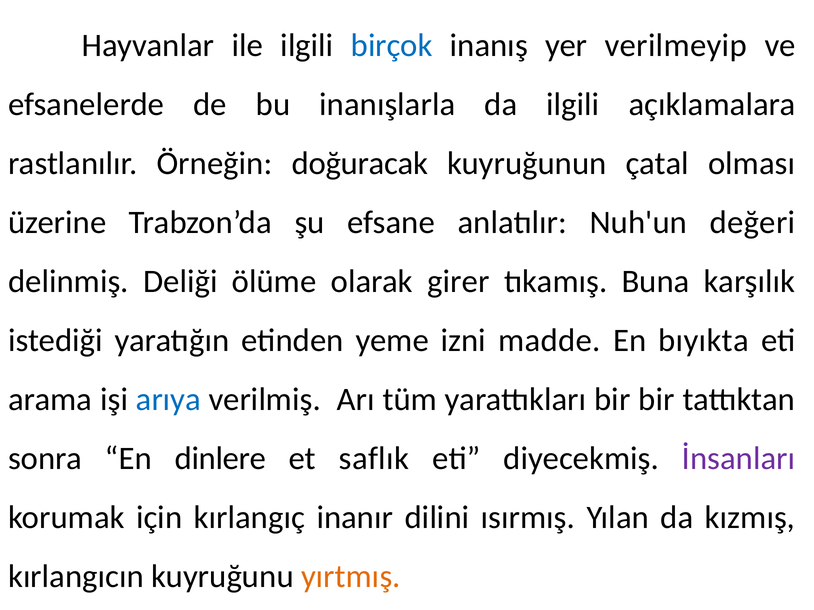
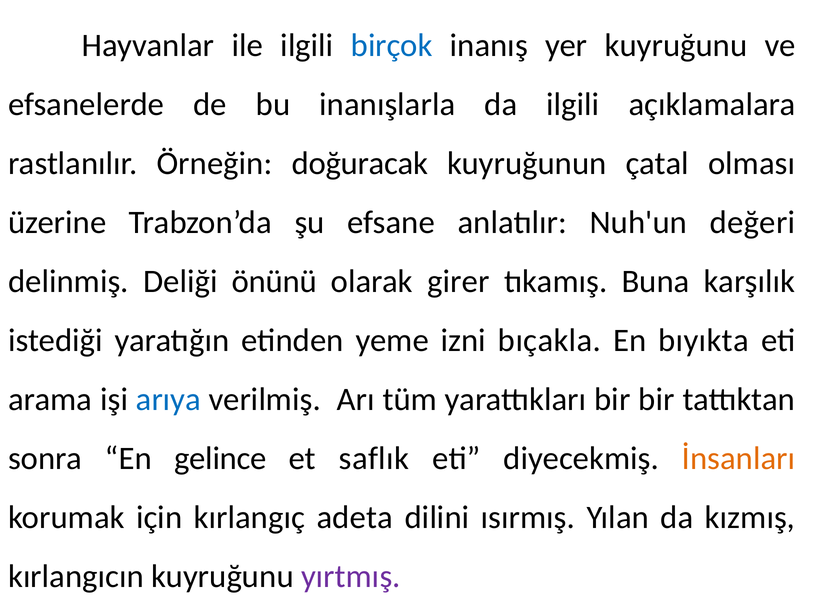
yer verilmeyip: verilmeyip -> kuyruğunu
ölüme: ölüme -> önünü
madde: madde -> bıçakla
dinlere: dinlere -> gelince
İnsanları colour: purple -> orange
inanır: inanır -> adeta
yırtmış colour: orange -> purple
